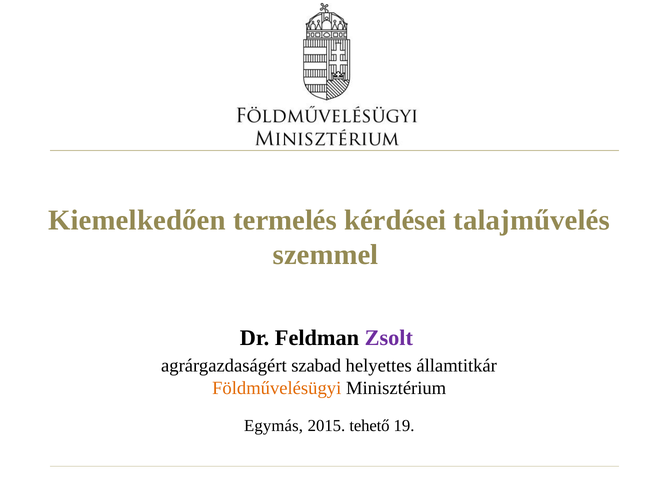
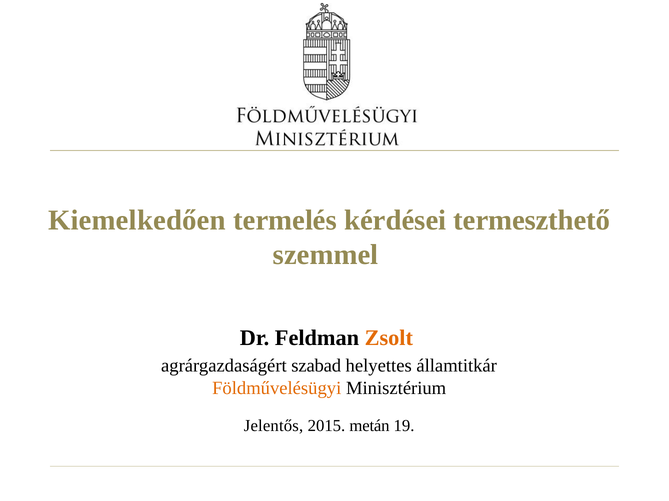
talajművelés: talajművelés -> termeszthető
Zsolt colour: purple -> orange
Egymás: Egymás -> Jelentős
tehető: tehető -> metán
